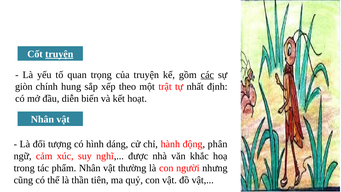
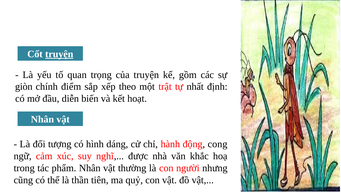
các underline: present -> none
hung: hung -> điểm
phân: phân -> cong
